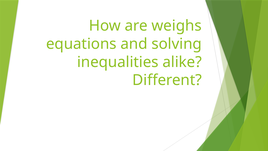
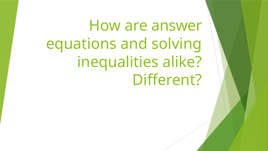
weighs: weighs -> answer
